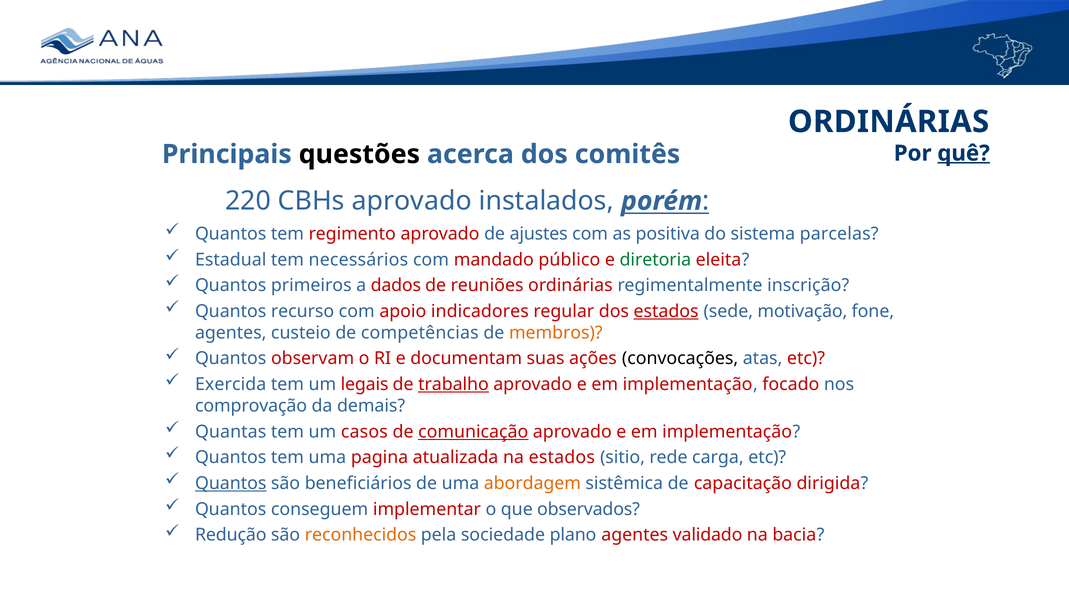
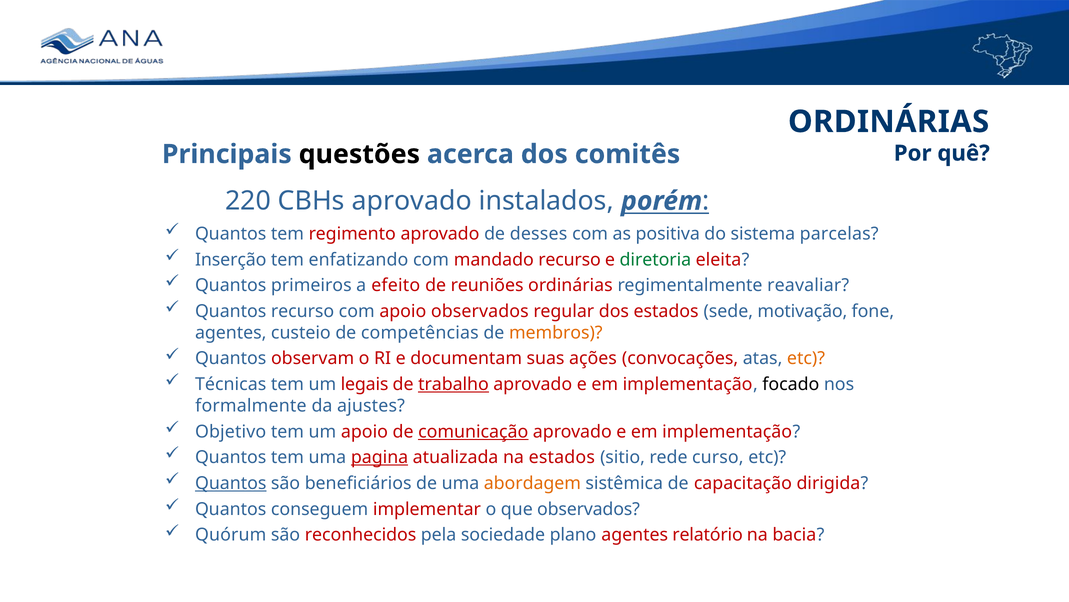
quê underline: present -> none
ajustes: ajustes -> desses
Estadual: Estadual -> Inserção
necessários: necessários -> enfatizando
mandado público: público -> recurso
dados: dados -> efeito
inscrição: inscrição -> reavaliar
apoio indicadores: indicadores -> observados
estados at (666, 311) underline: present -> none
convocações colour: black -> red
etc at (806, 358) colour: red -> orange
Exercida: Exercida -> Técnicas
focado colour: red -> black
comprovação: comprovação -> formalmente
demais: demais -> ajustes
Quantas: Quantas -> Objetivo
um casos: casos -> apoio
pagina underline: none -> present
carga: carga -> curso
Redução: Redução -> Quórum
reconhecidos colour: orange -> red
validado: validado -> relatório
